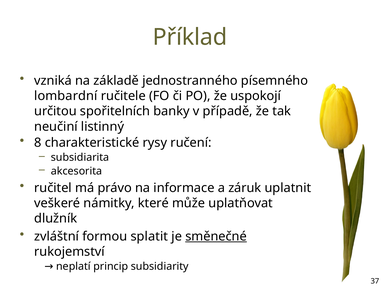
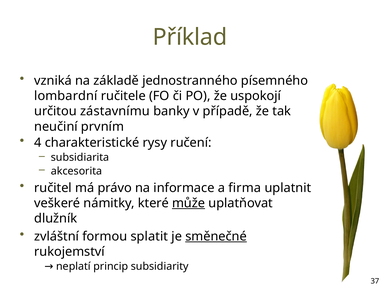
spořitelních: spořitelních -> zástavnímu
listinný: listinný -> prvním
8: 8 -> 4
záruk: záruk -> firma
může underline: none -> present
